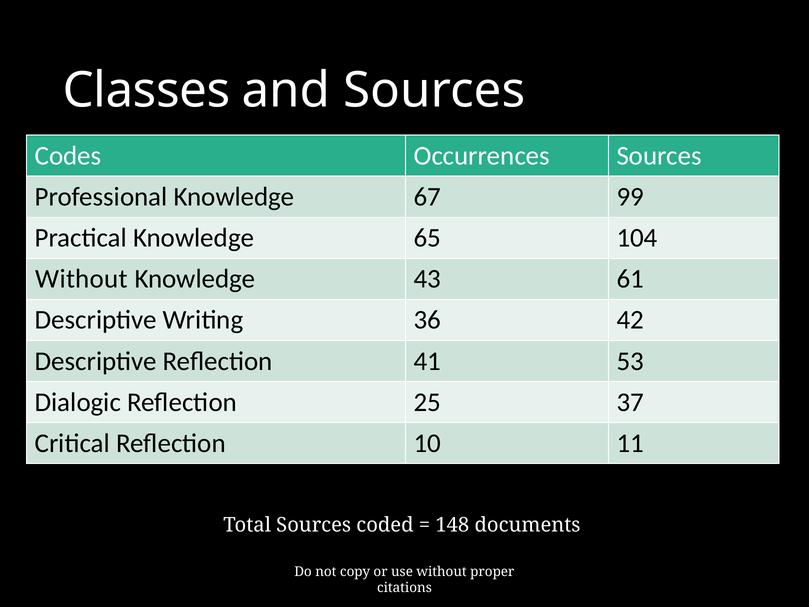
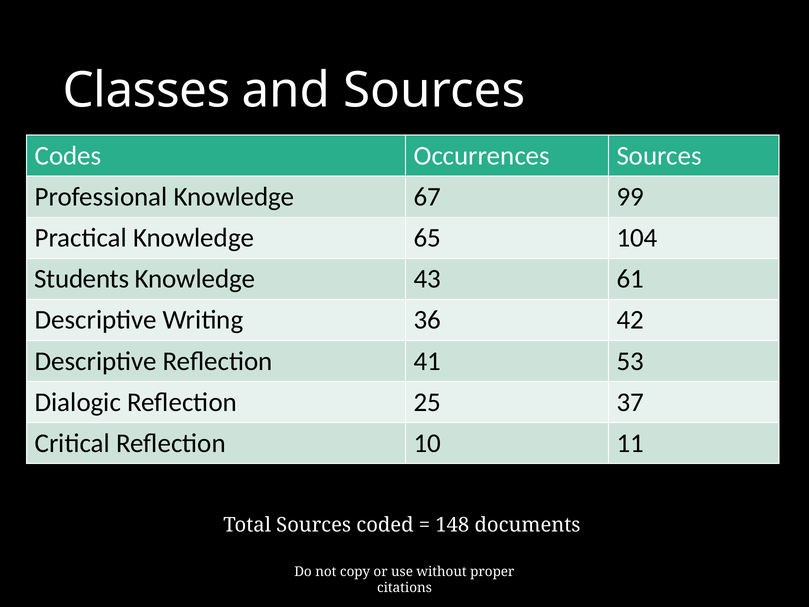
Without at (81, 279): Without -> Students
